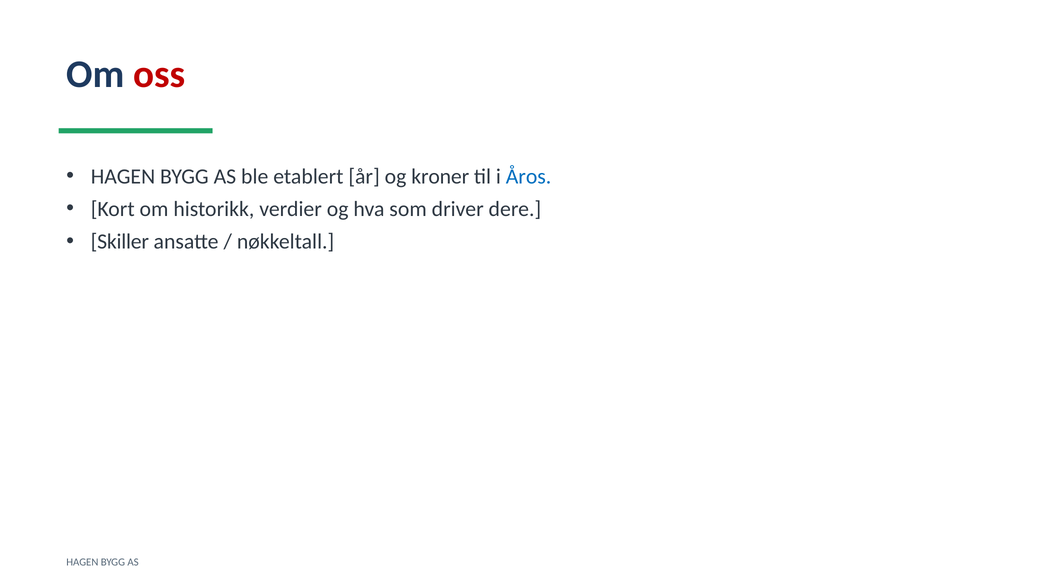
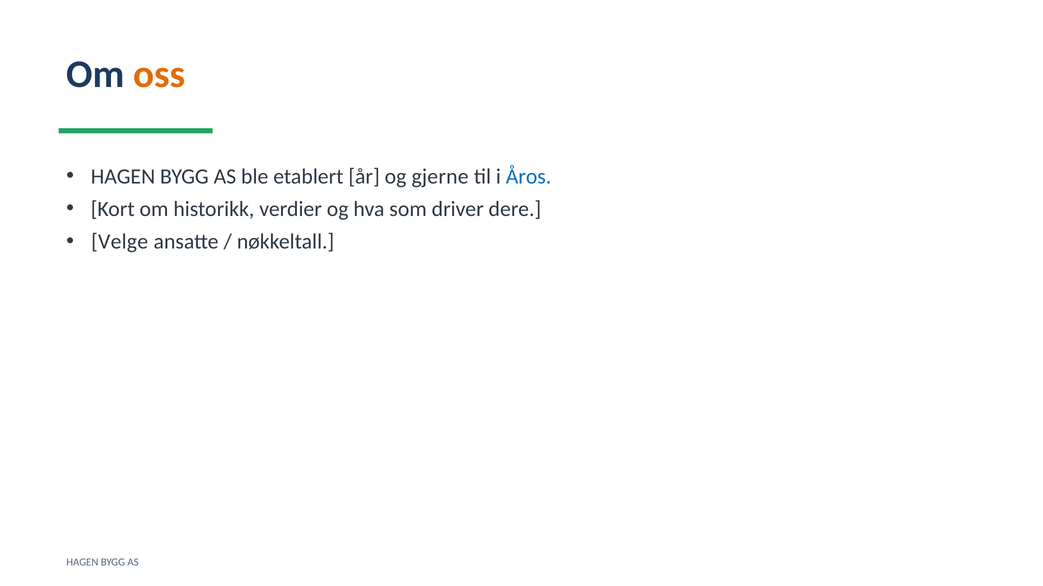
oss colour: red -> orange
kroner: kroner -> gjerne
Skiller: Skiller -> Velge
